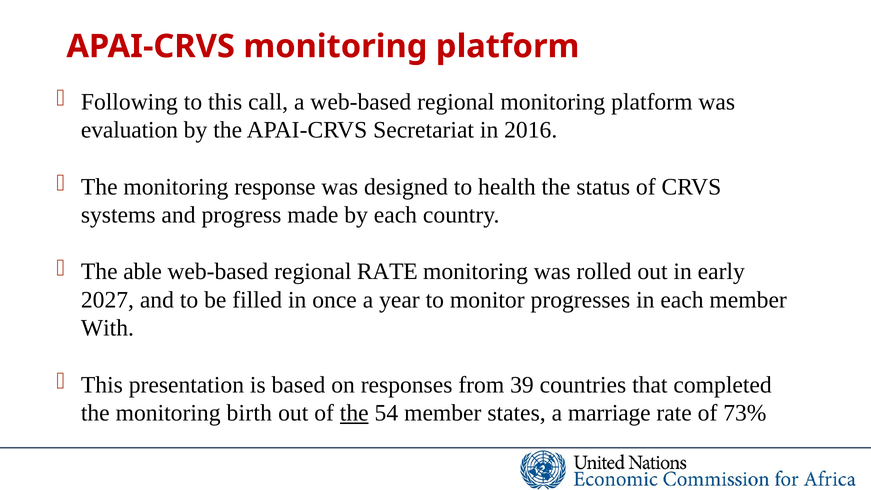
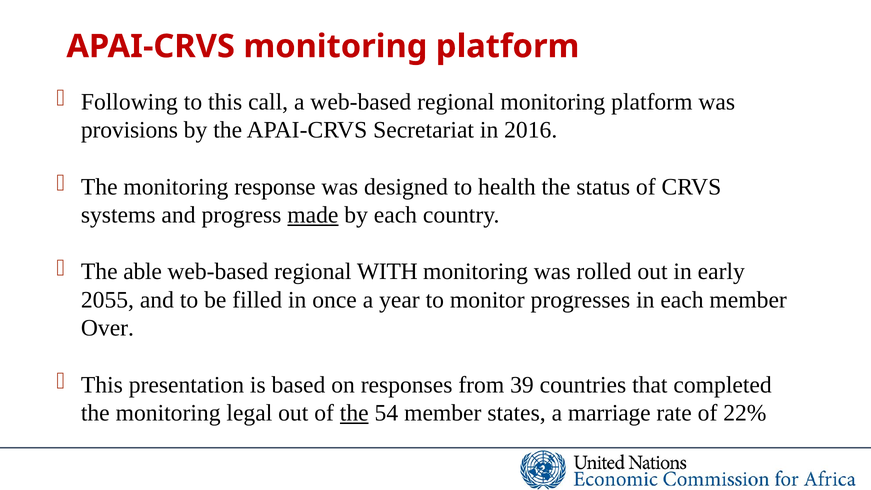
evaluation: evaluation -> provisions
made underline: none -> present
regional RATE: RATE -> WITH
2027: 2027 -> 2055
With: With -> Over
birth: birth -> legal
73%: 73% -> 22%
